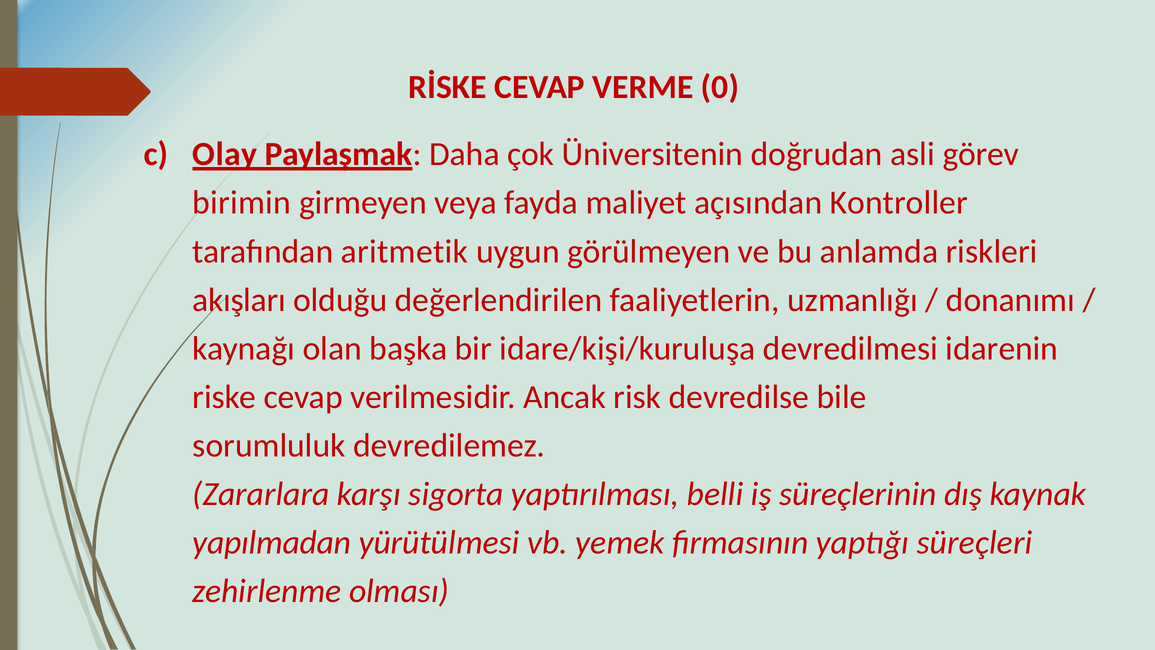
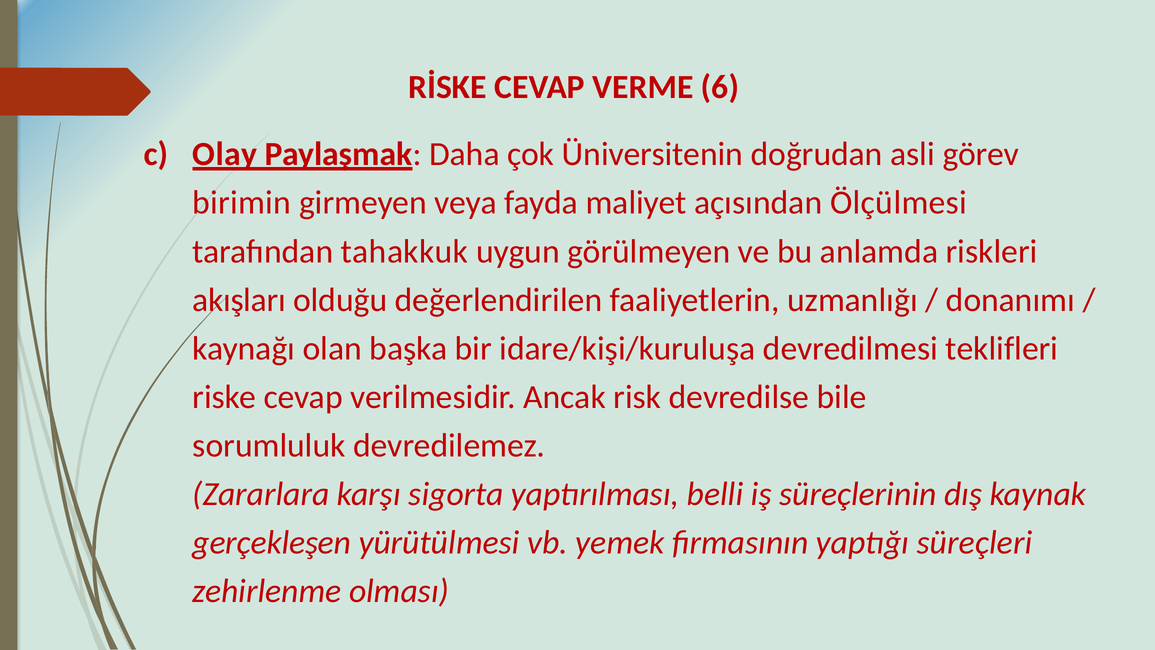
0: 0 -> 6
Kontroller: Kontroller -> Ölçülmesi
aritmetik: aritmetik -> tahakkuk
idarenin: idarenin -> teklifleri
yapılmadan: yapılmadan -> gerçekleşen
